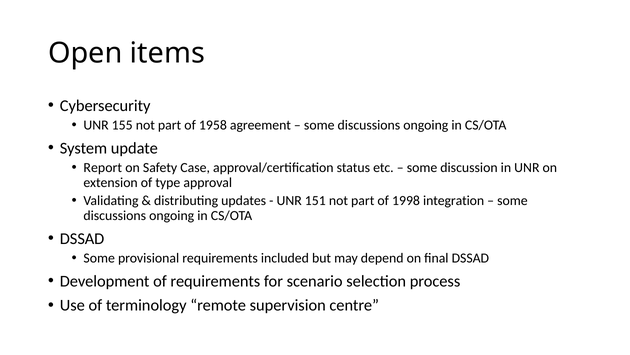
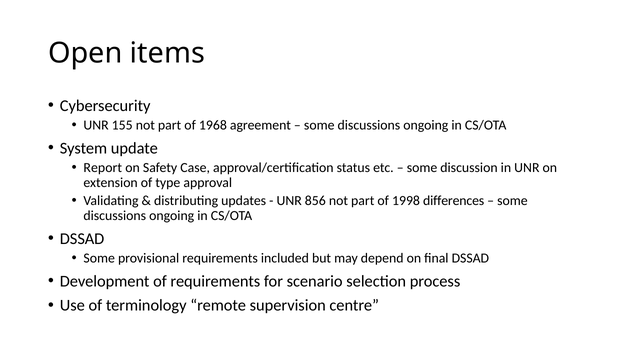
1958: 1958 -> 1968
151: 151 -> 856
integration: integration -> differences
